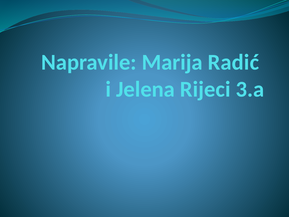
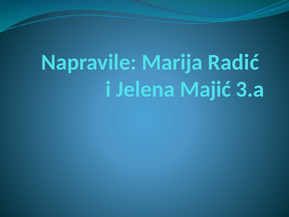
Rijeci: Rijeci -> Majić
